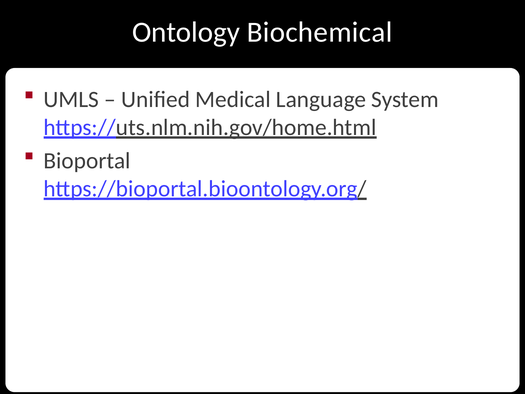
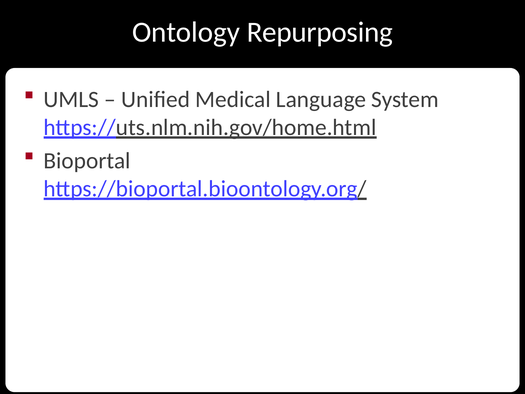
Biochemical: Biochemical -> Repurposing
